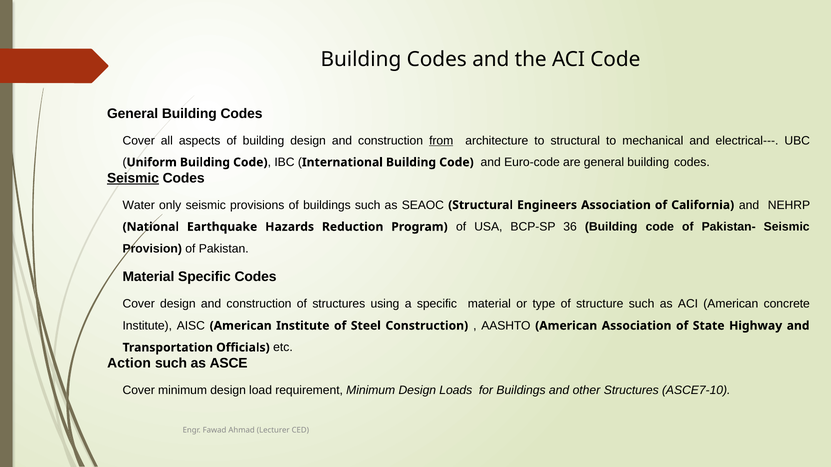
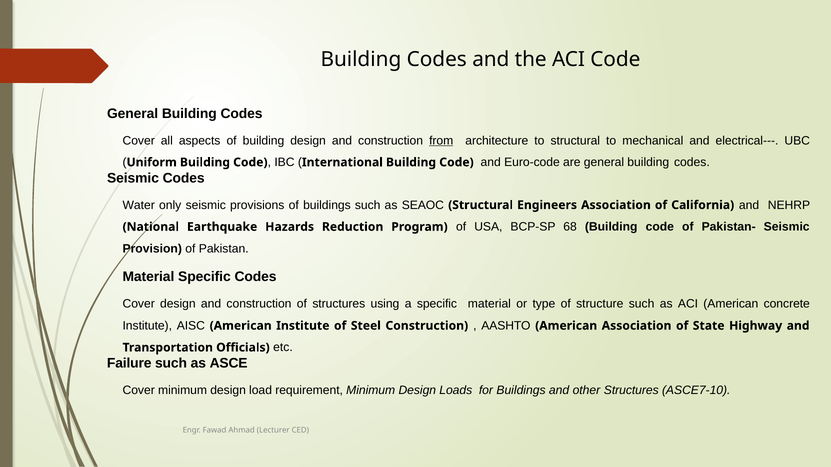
Seismic at (133, 178) underline: present -> none
36: 36 -> 68
Action: Action -> Failure
